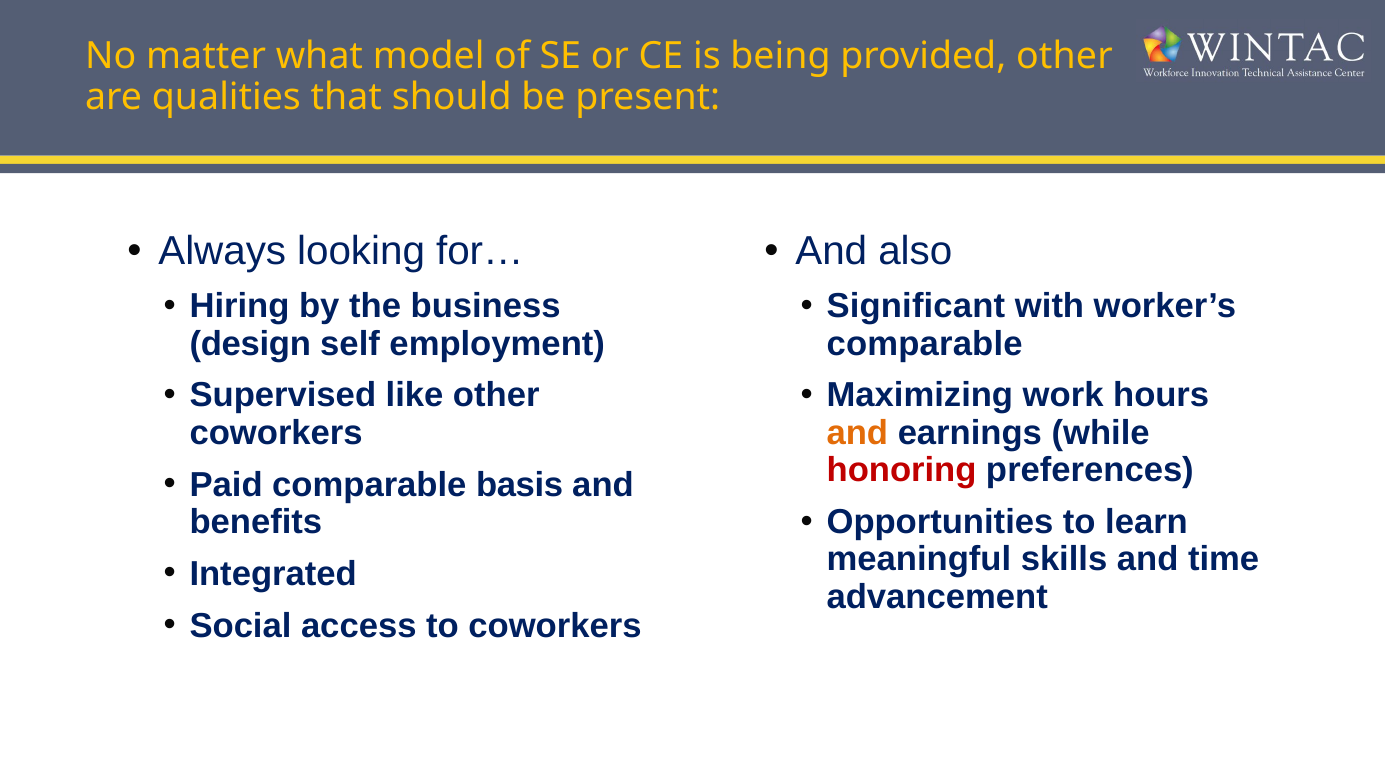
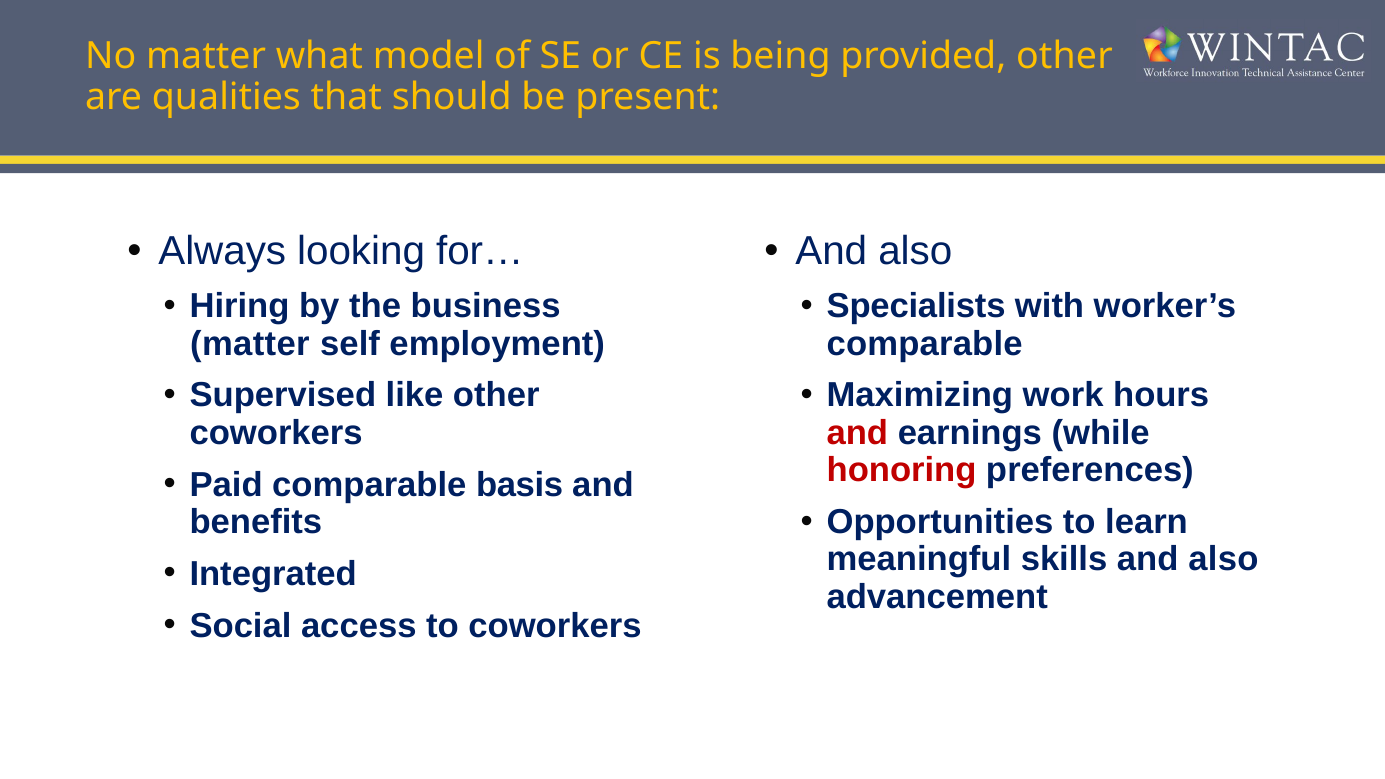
Significant: Significant -> Specialists
design at (250, 344): design -> matter
and at (857, 433) colour: orange -> red
skills and time: time -> also
